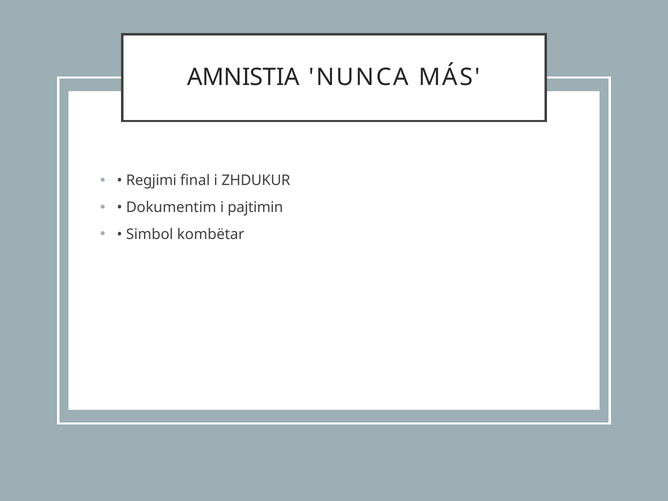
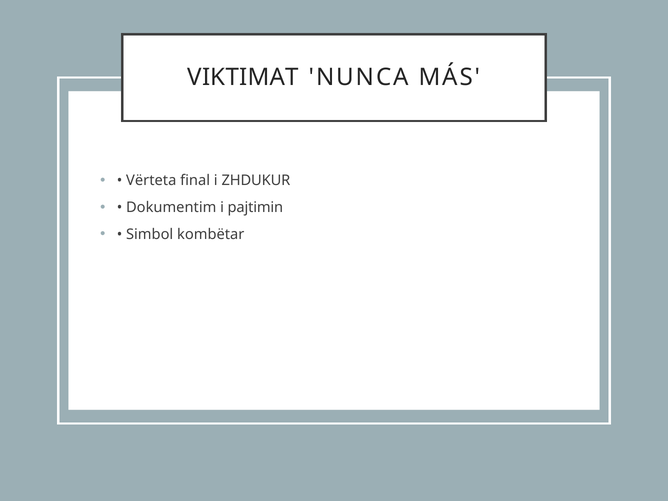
AMNISTIA: AMNISTIA -> VIKTIMAT
Regjimi: Regjimi -> Vërteta
